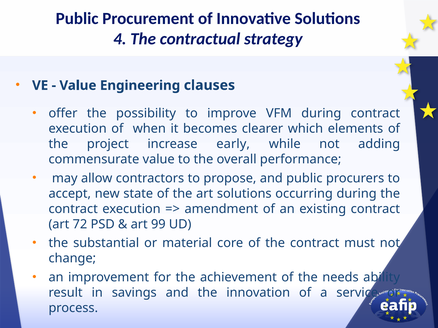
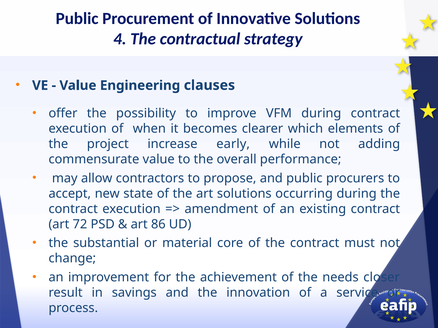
99: 99 -> 86
ability: ability -> closer
